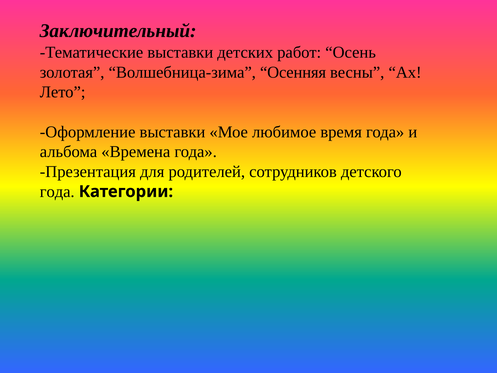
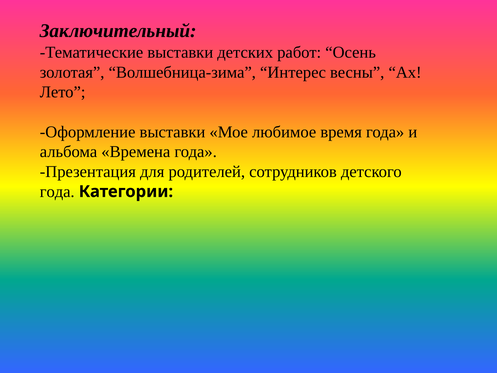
Осенняя: Осенняя -> Интерес
